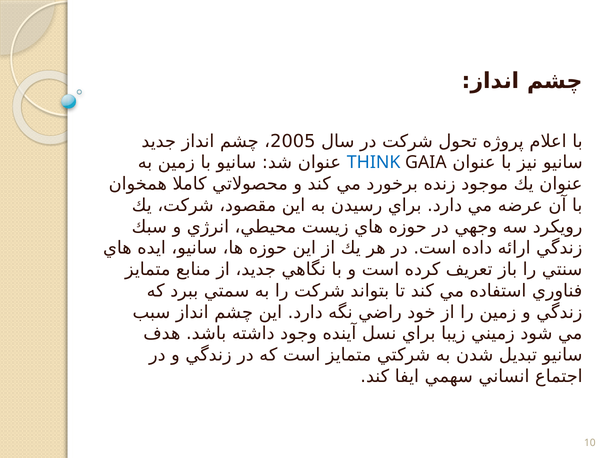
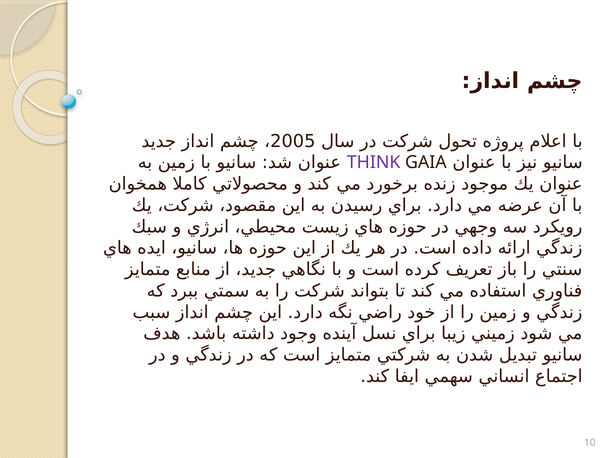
THINK colour: blue -> purple
